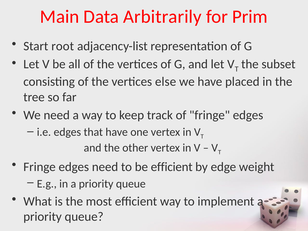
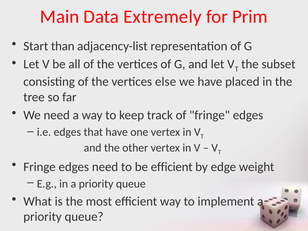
Arbitrarily: Arbitrarily -> Extremely
root: root -> than
